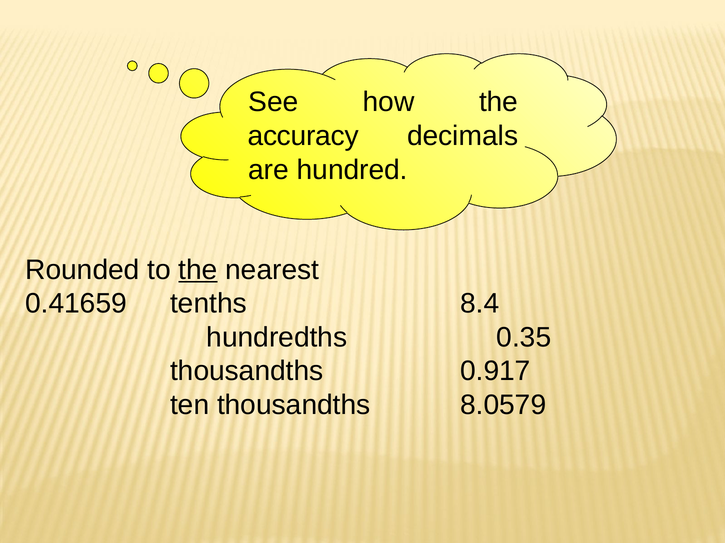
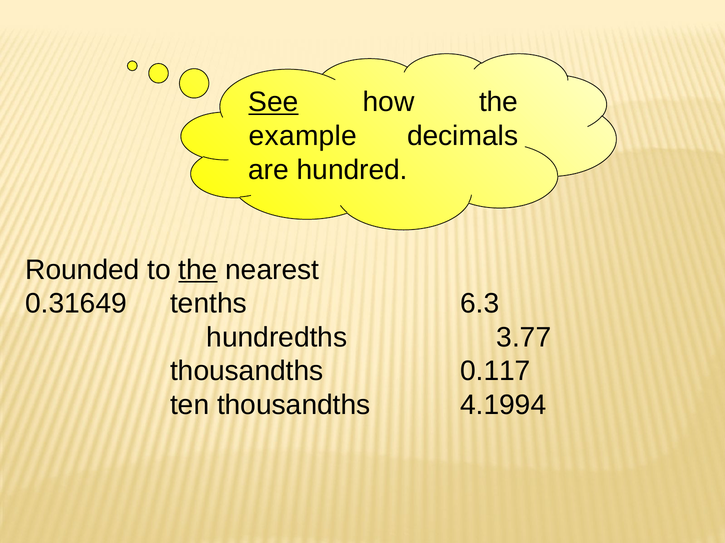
See underline: none -> present
accuracy: accuracy -> example
0.41659: 0.41659 -> 0.31649
8.4: 8.4 -> 6.3
0.35: 0.35 -> 3.77
0.917: 0.917 -> 0.117
8.0579: 8.0579 -> 4.1994
